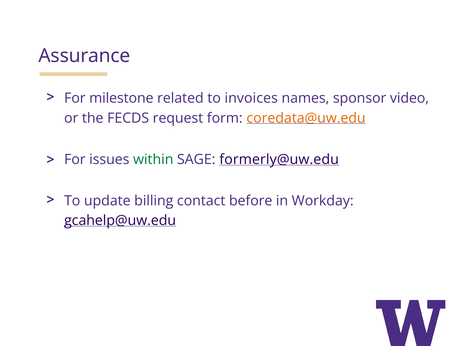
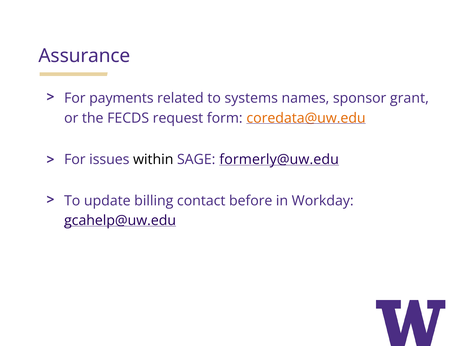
milestone: milestone -> payments
invoices: invoices -> systems
video: video -> grant
within colour: green -> black
